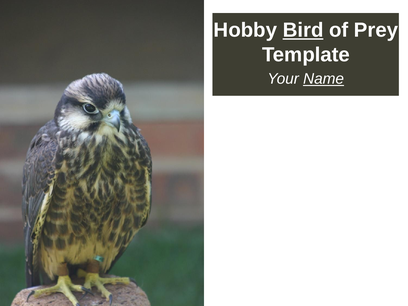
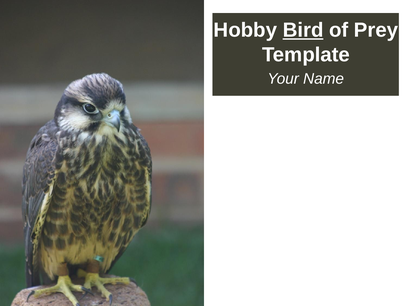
Name underline: present -> none
